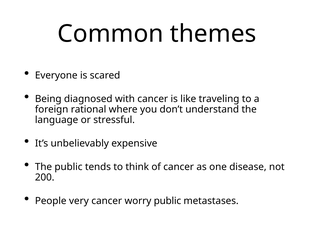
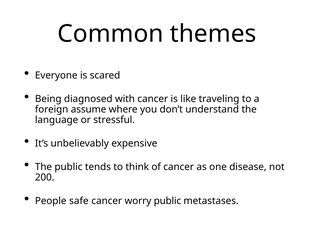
rational: rational -> assume
very: very -> safe
